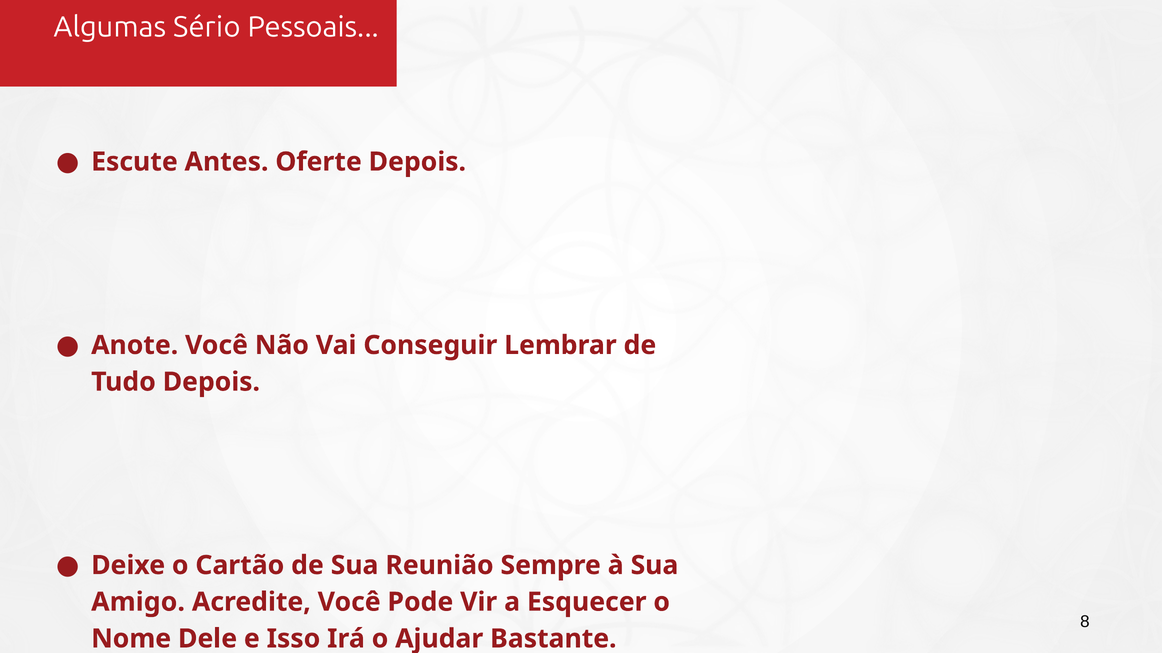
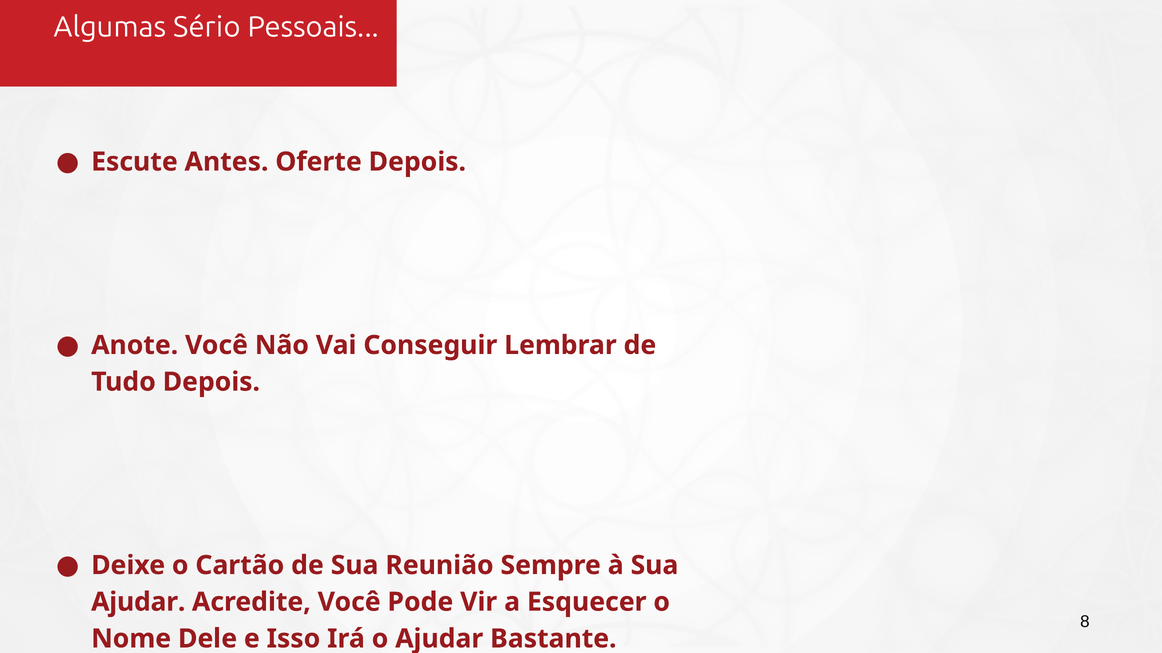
Amigo at (138, 603): Amigo -> Ajudar
